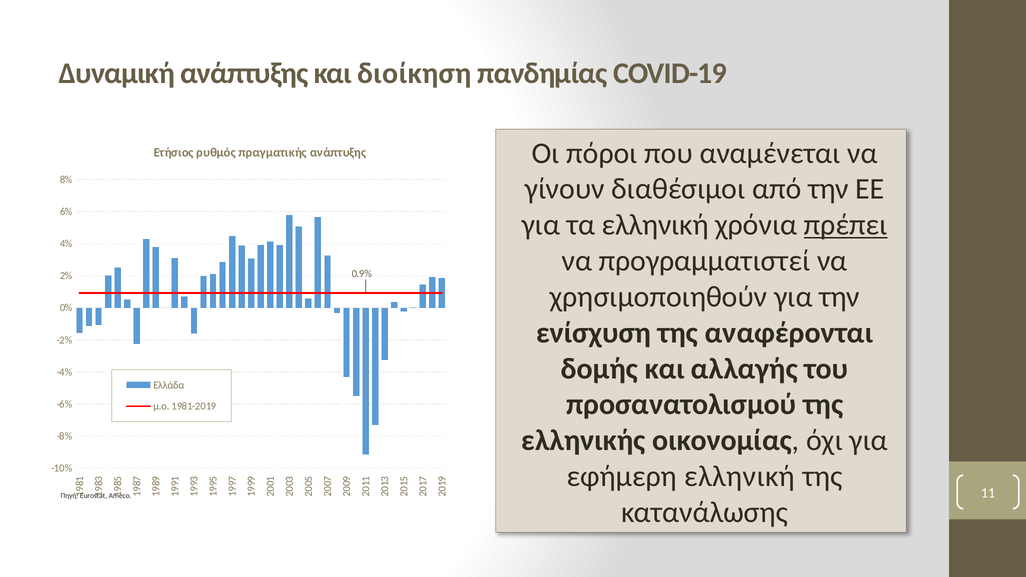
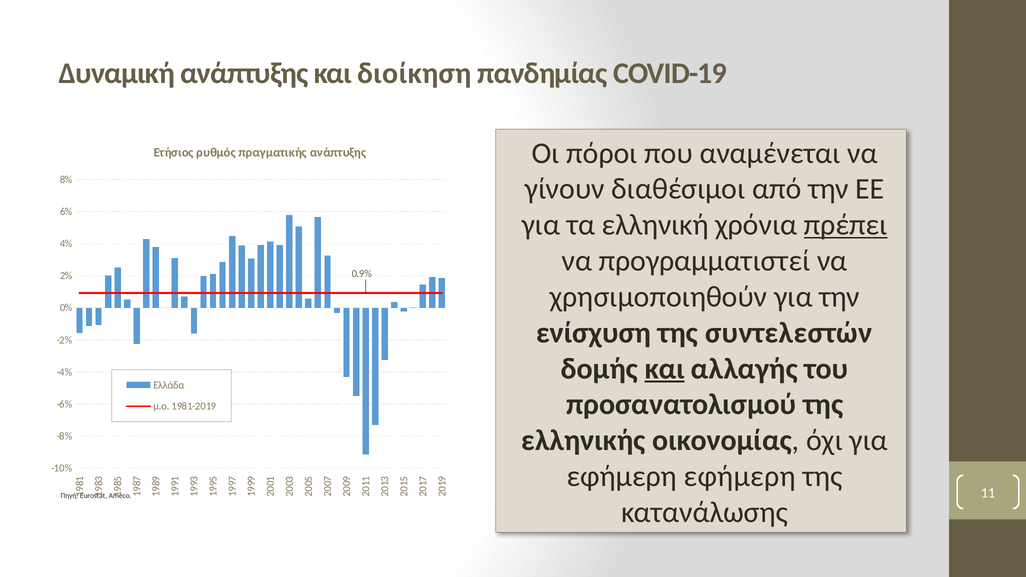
αναφέρονται: αναφέρονται -> συντελεστών
και at (665, 369) underline: none -> present
εφήμερη ελληνική: ελληνική -> εφήμερη
